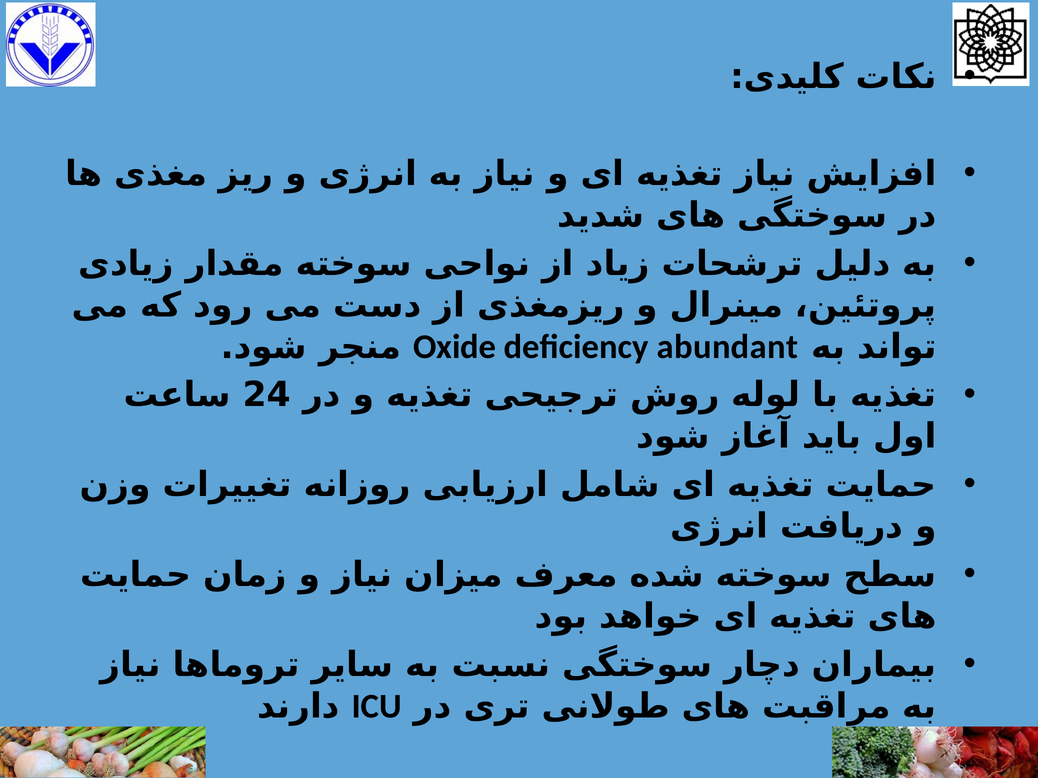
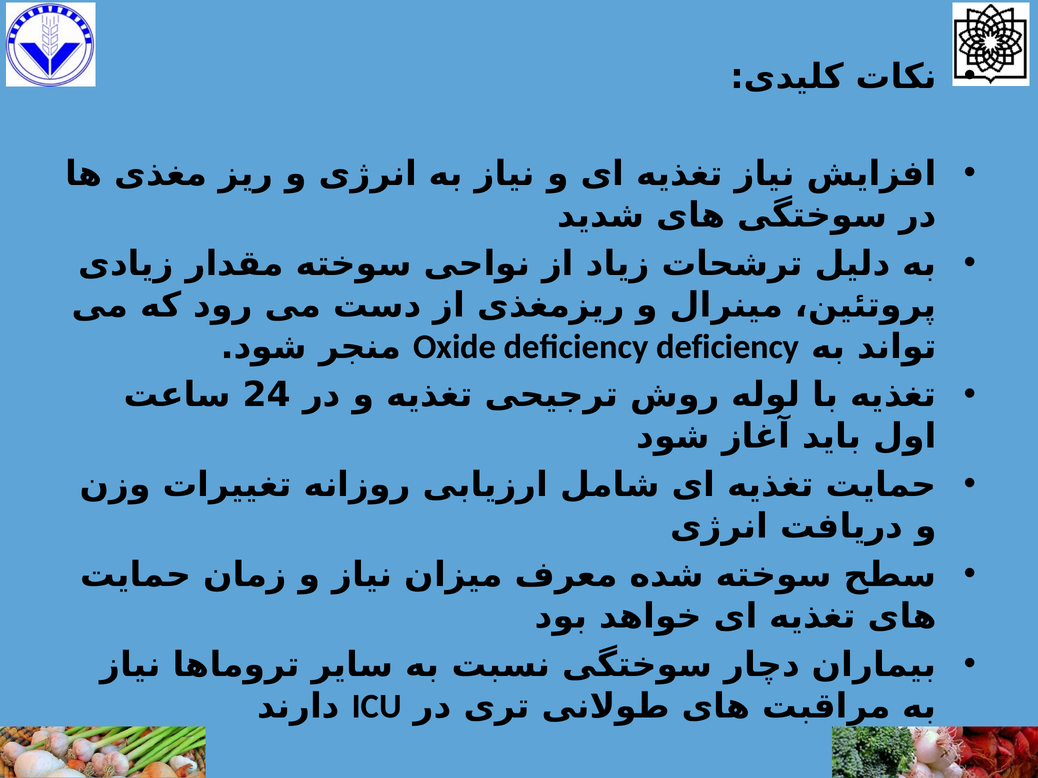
deficiency abundant: abundant -> deficiency
